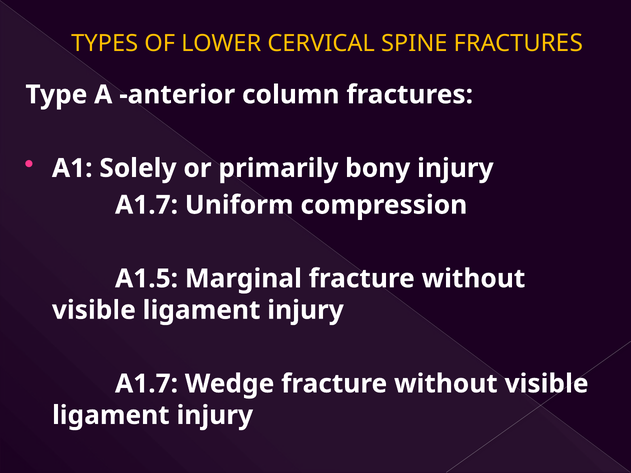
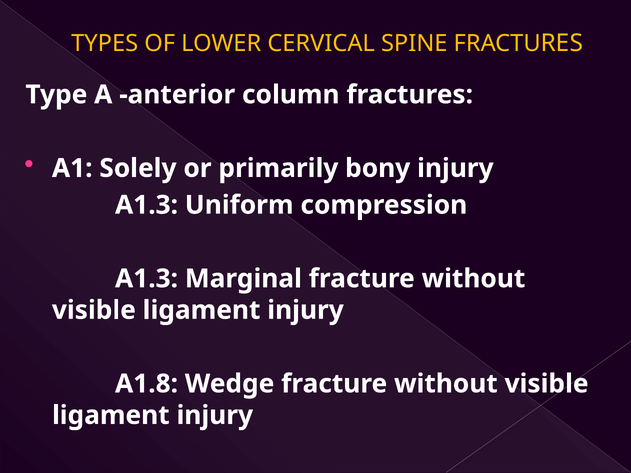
A1.7 at (147, 205): A1.7 -> A1.3
A1.5 at (147, 279): A1.5 -> A1.3
A1.7 at (147, 384): A1.7 -> A1.8
